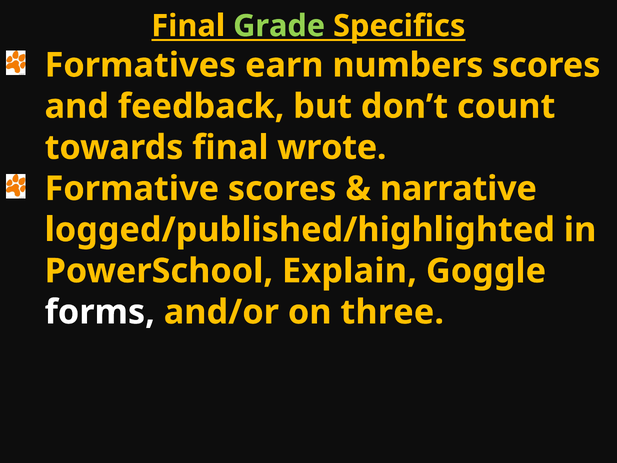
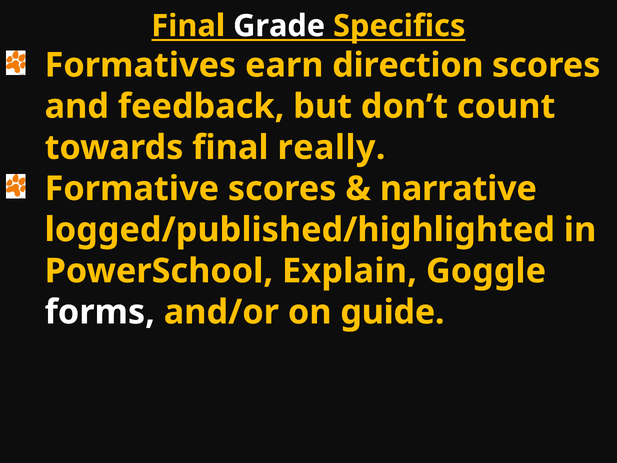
Grade colour: light green -> white
numbers: numbers -> direction
wrote: wrote -> really
three: three -> guide
